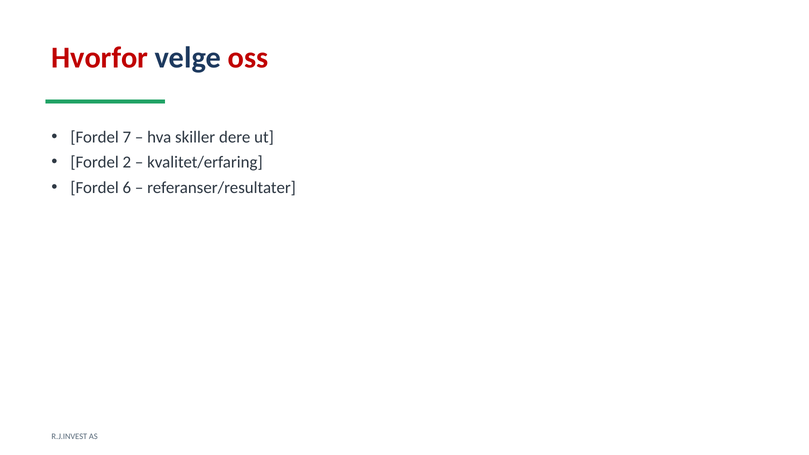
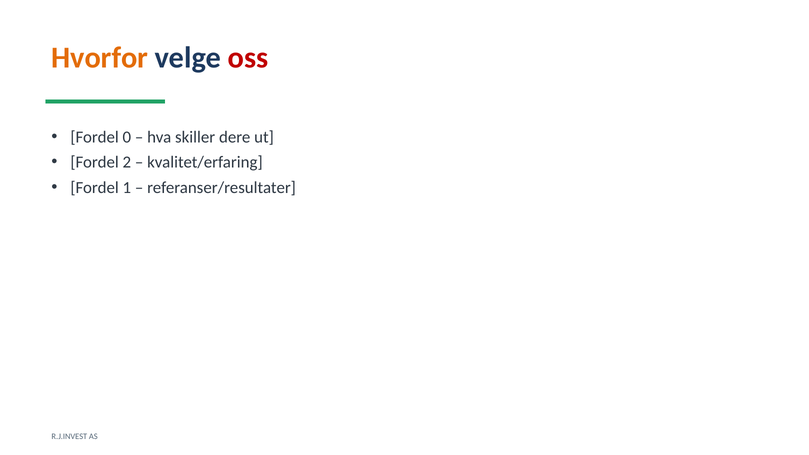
Hvorfor colour: red -> orange
7: 7 -> 0
6: 6 -> 1
